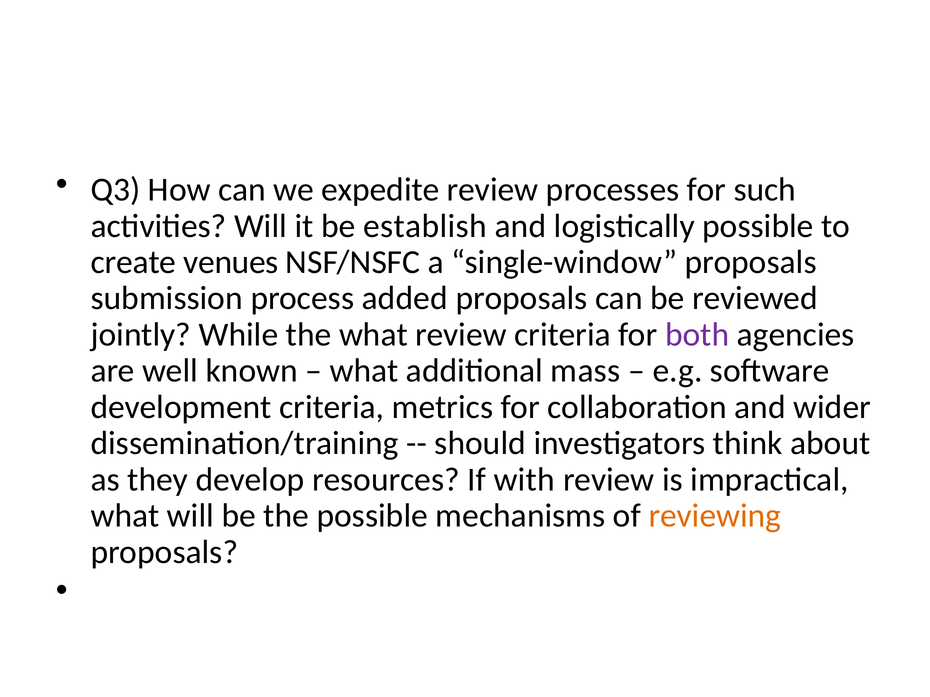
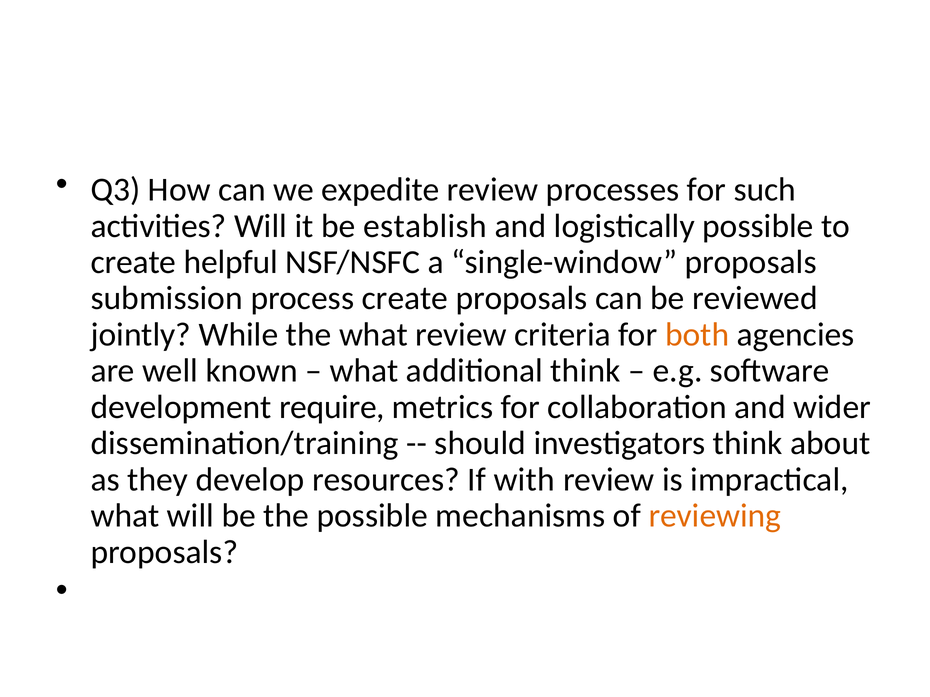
venues: venues -> helpful
process added: added -> create
both colour: purple -> orange
additional mass: mass -> think
development criteria: criteria -> require
